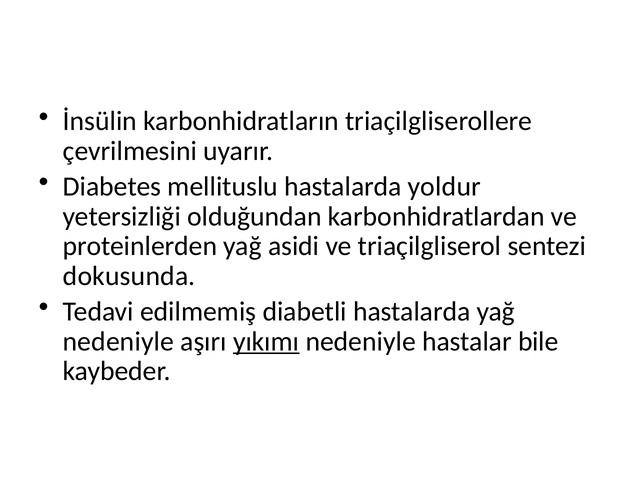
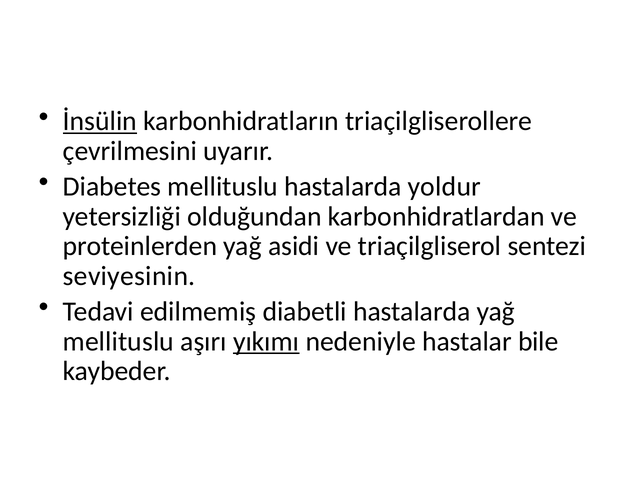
İnsülin underline: none -> present
dokusunda: dokusunda -> seviyesinin
nedeniyle at (118, 341): nedeniyle -> mellituslu
